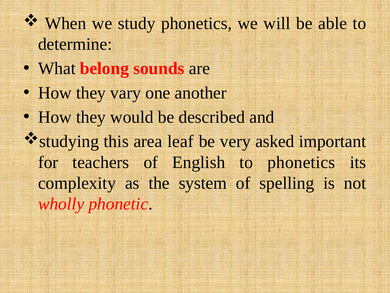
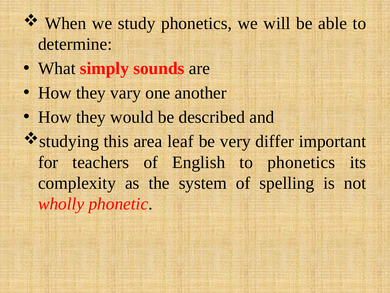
belong: belong -> simply
asked: asked -> differ
